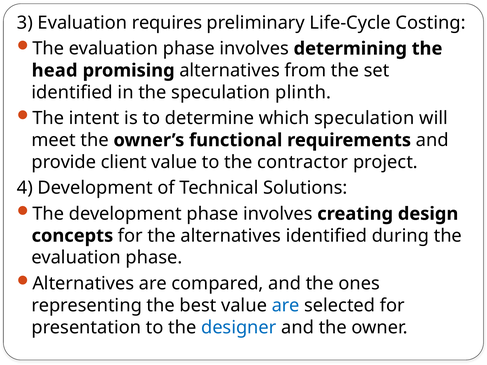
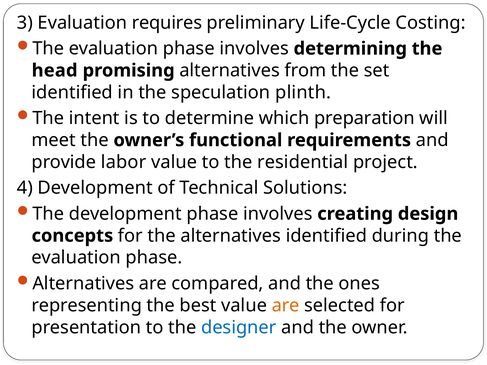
which speculation: speculation -> preparation
client: client -> labor
contractor: contractor -> residential
are at (286, 306) colour: blue -> orange
